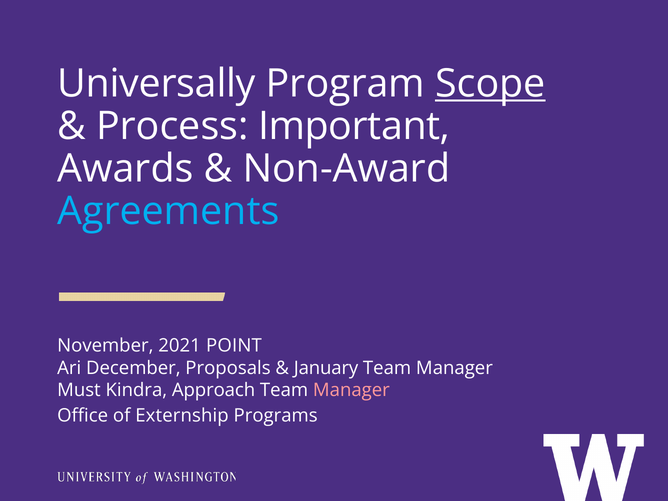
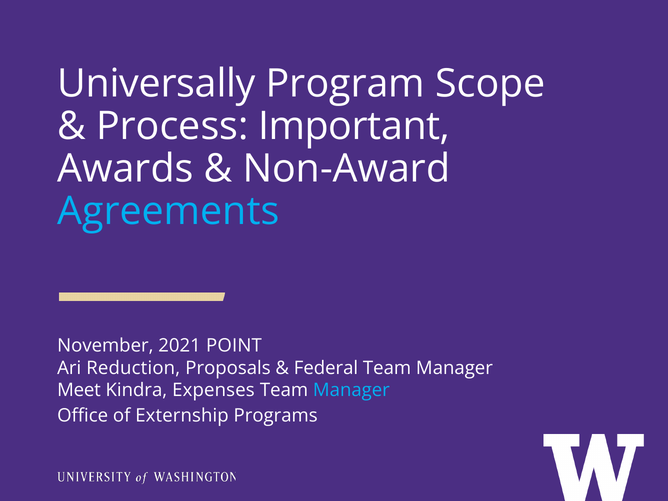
Scope underline: present -> none
December: December -> Reduction
January: January -> Federal
Must: Must -> Meet
Approach: Approach -> Expenses
Manager at (351, 390) colour: pink -> light blue
